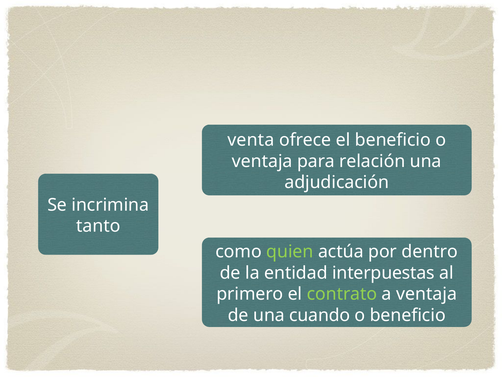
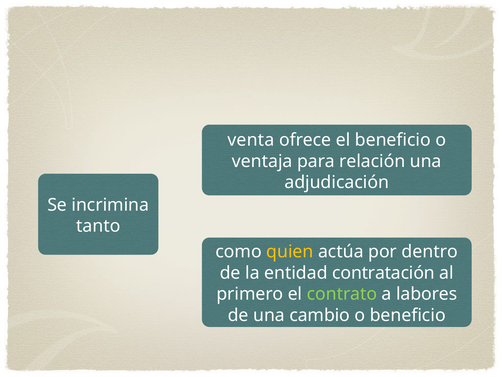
quien colour: light green -> yellow
interpuestas: interpuestas -> contratación
a ventaja: ventaja -> labores
cuando: cuando -> cambio
